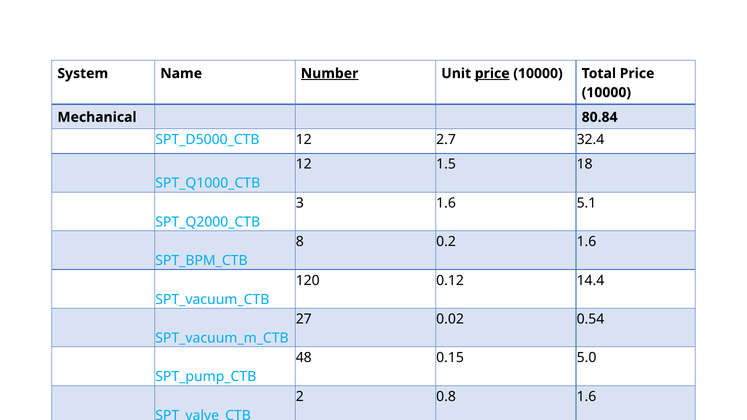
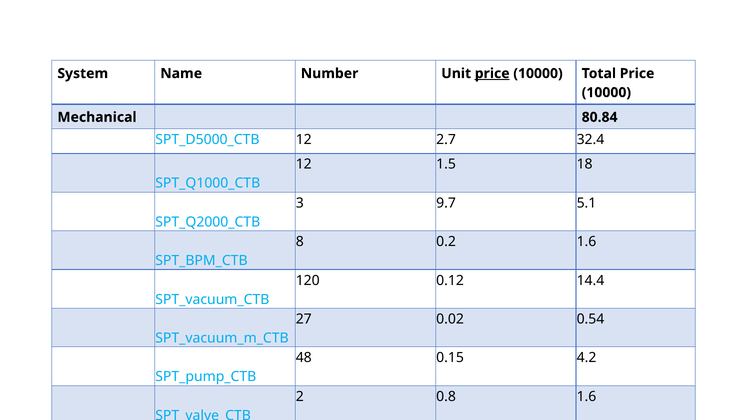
Number underline: present -> none
3 1.6: 1.6 -> 9.7
5.0: 5.0 -> 4.2
